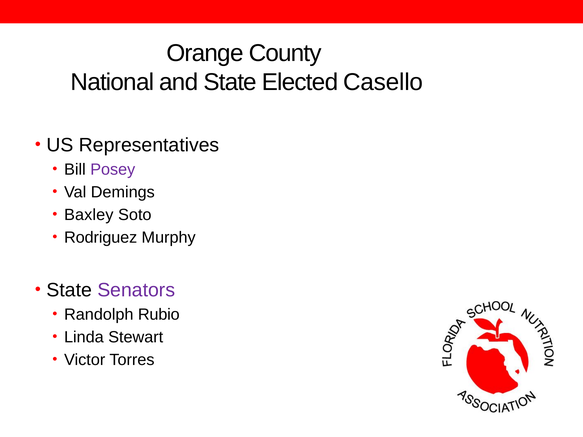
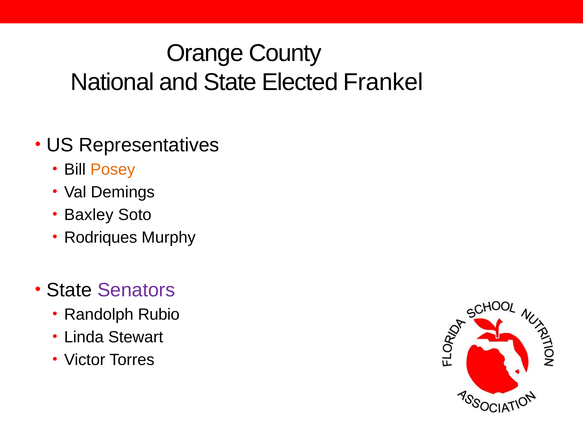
Casello: Casello -> Frankel
Posey colour: purple -> orange
Rodriguez: Rodriguez -> Rodriques
